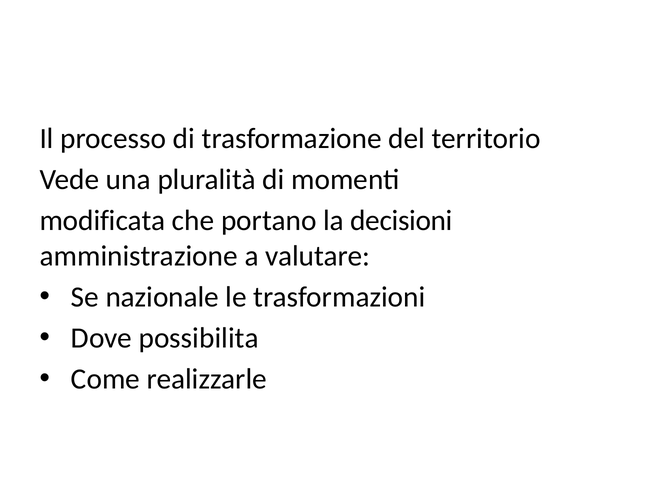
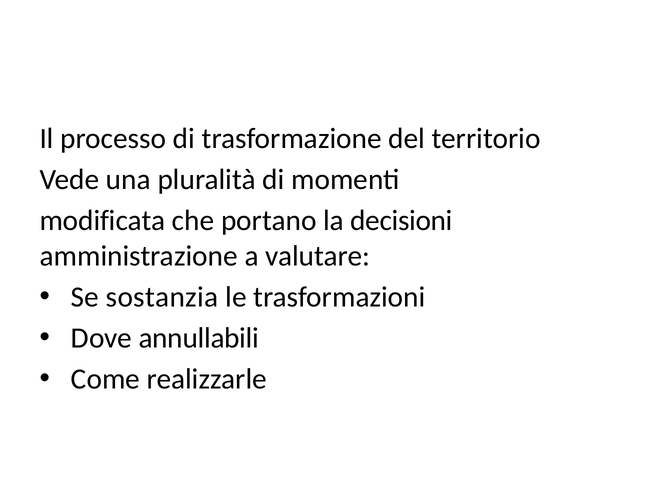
nazionale: nazionale -> sostanzia
possibilita: possibilita -> annullabili
